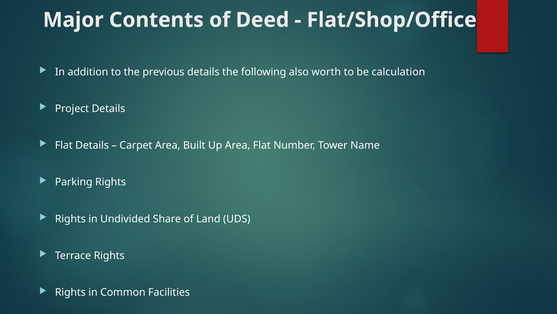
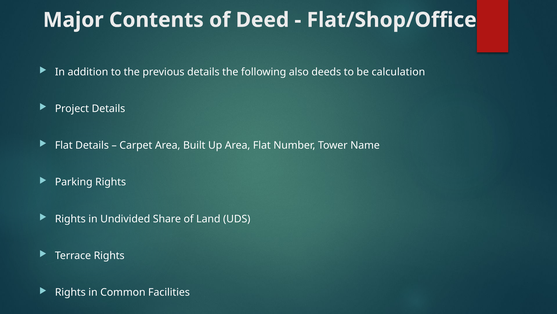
worth: worth -> deeds
